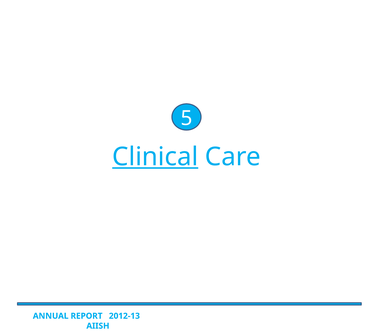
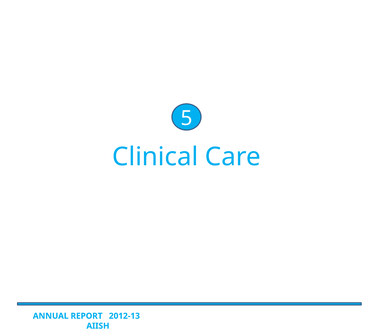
Clinical underline: present -> none
